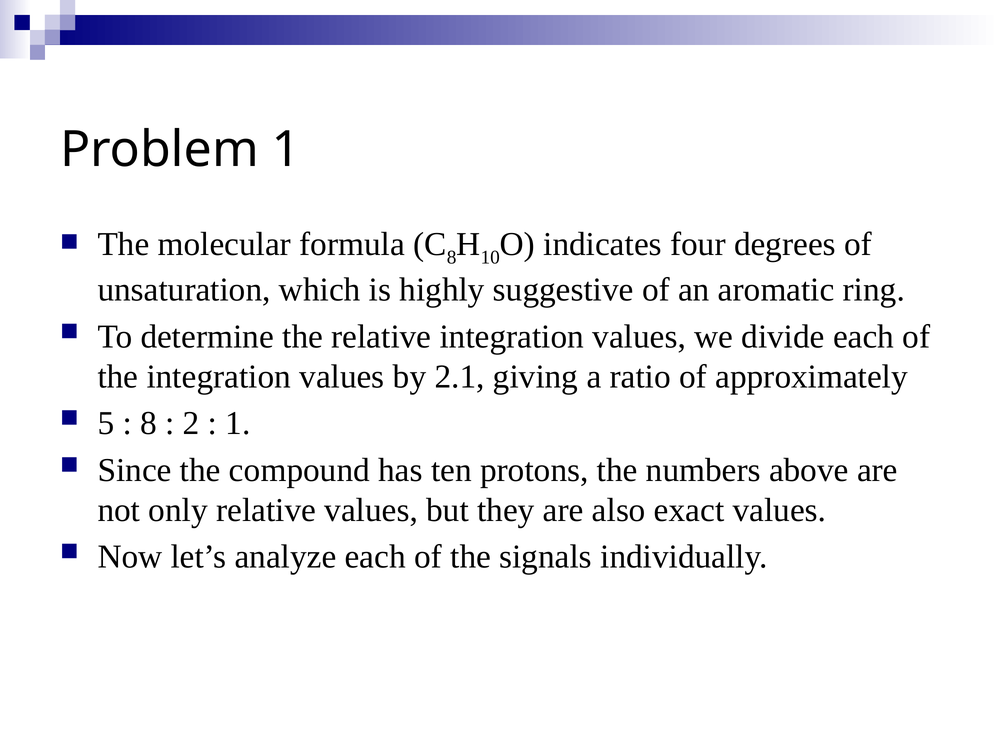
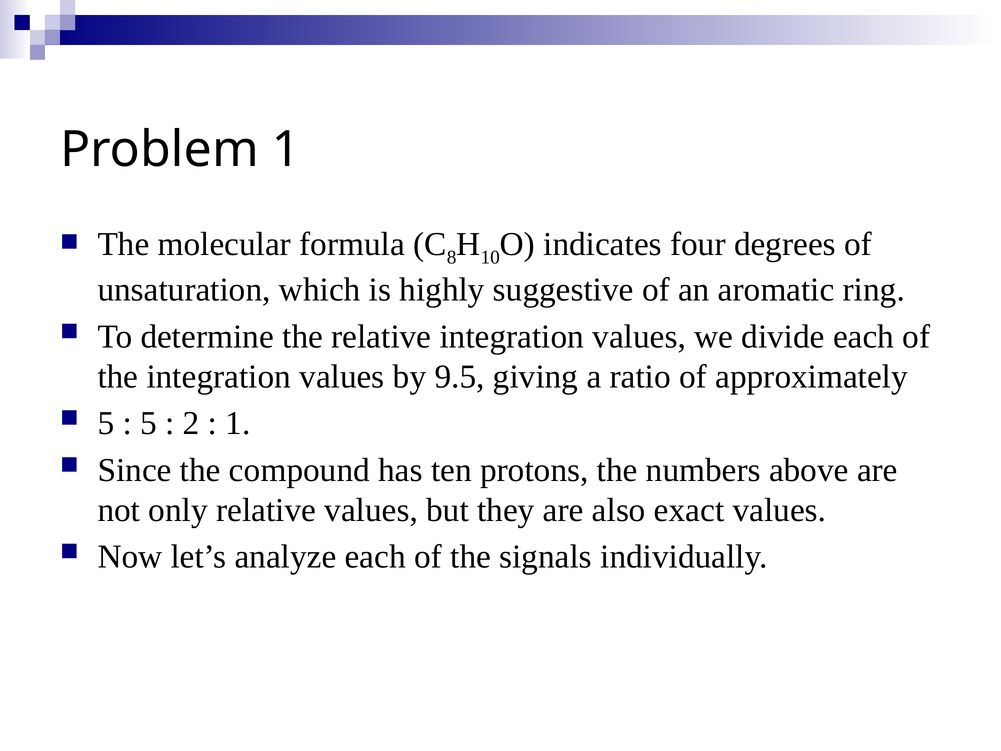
2.1: 2.1 -> 9.5
8 at (149, 423): 8 -> 5
